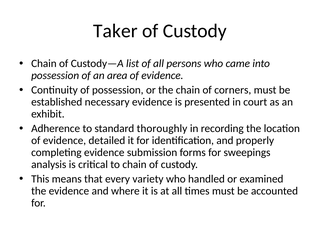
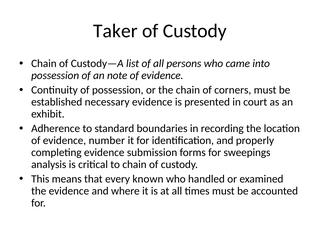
area: area -> note
thoroughly: thoroughly -> boundaries
detailed: detailed -> number
variety: variety -> known
